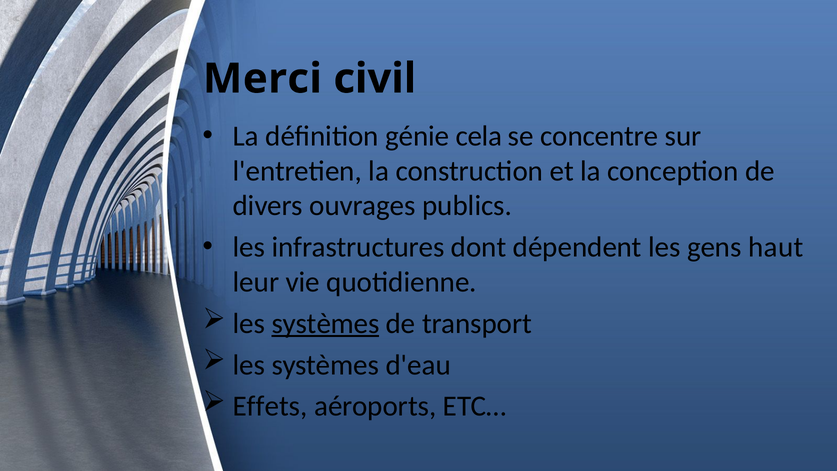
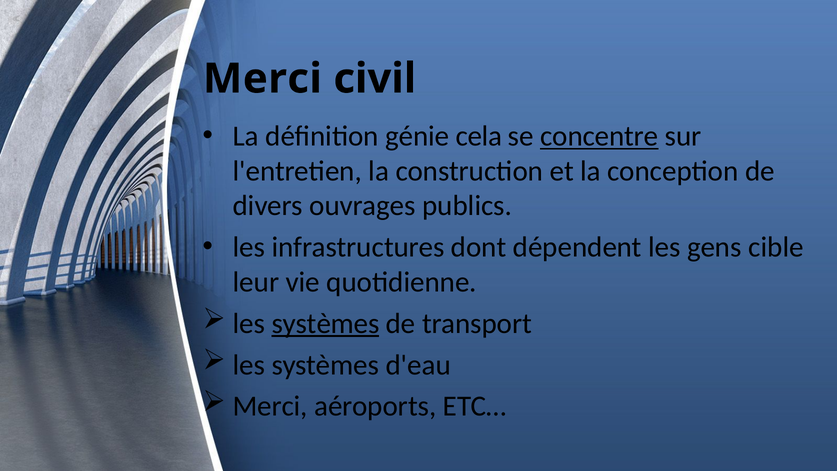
concentre underline: none -> present
haut: haut -> cible
Effets at (270, 406): Effets -> Merci
